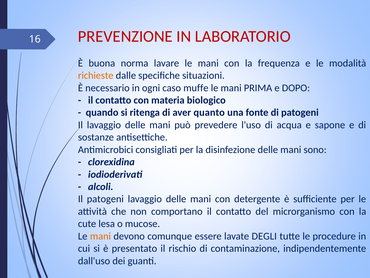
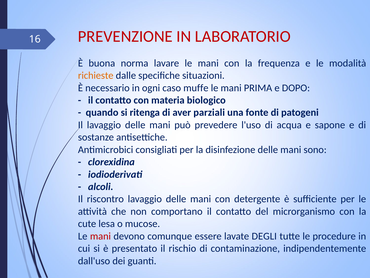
quanto: quanto -> parziali
Il patogeni: patogeni -> riscontro
mani at (100, 236) colour: orange -> red
